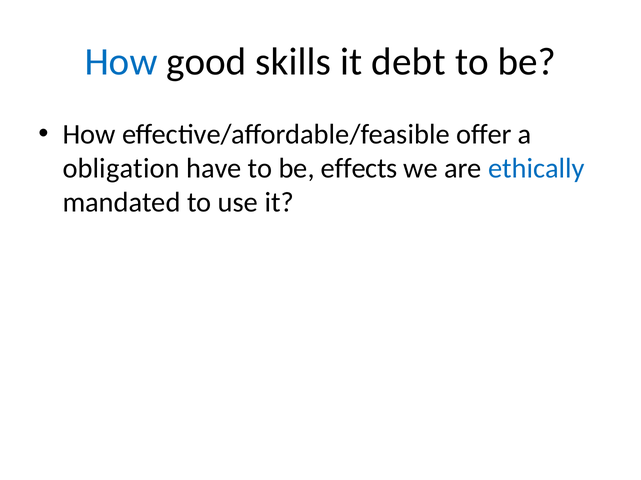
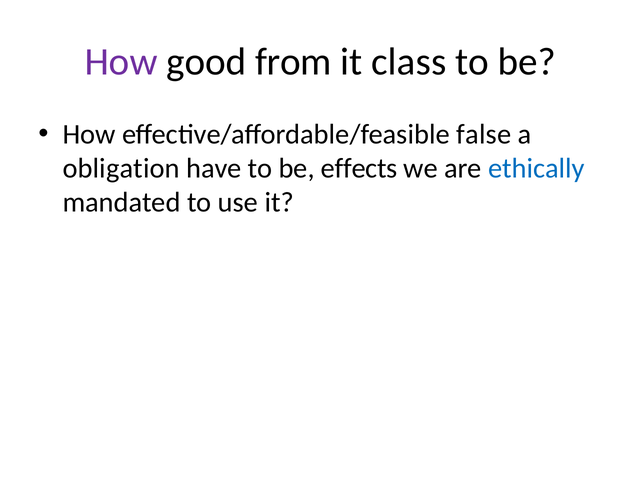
How at (121, 62) colour: blue -> purple
skills: skills -> from
debt: debt -> class
offer: offer -> false
